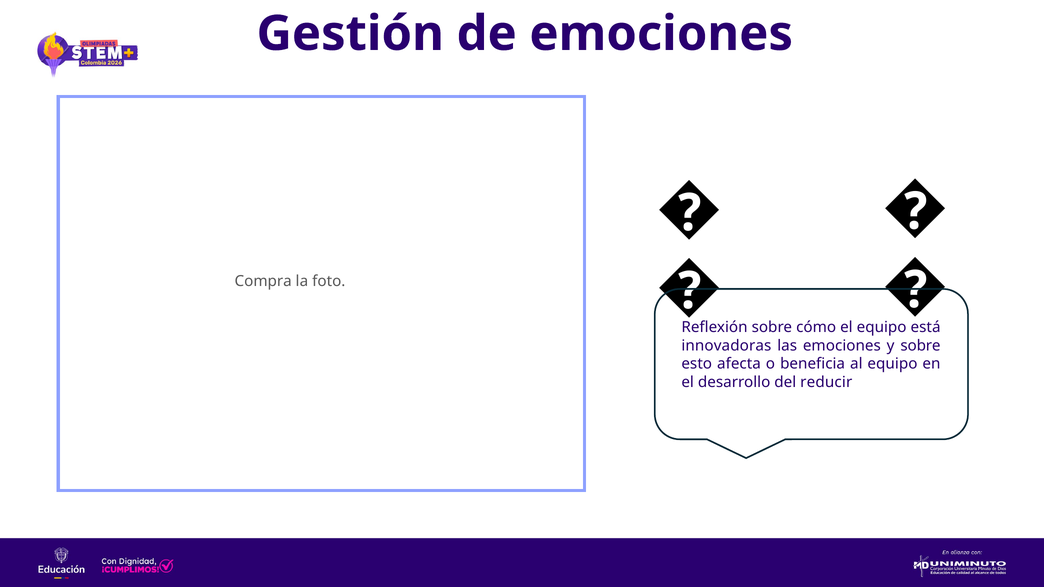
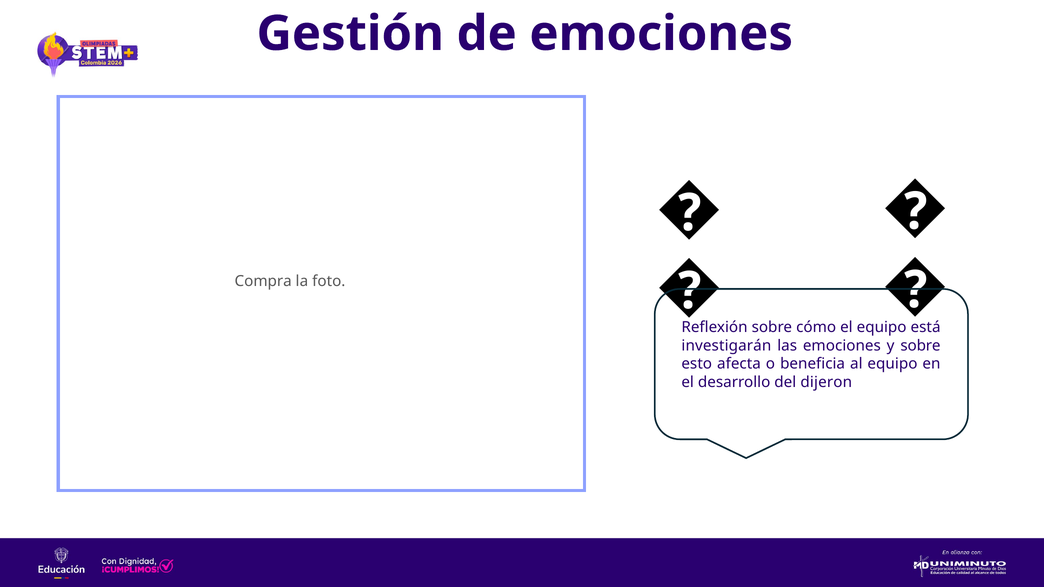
innovadoras: innovadoras -> investigarán
reducir: reducir -> dijeron
